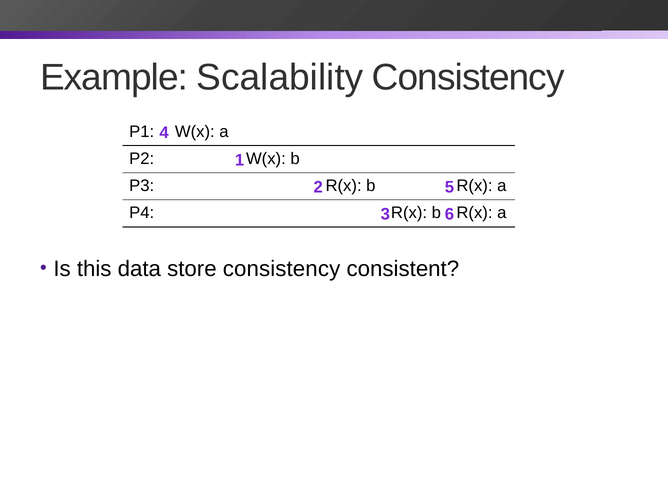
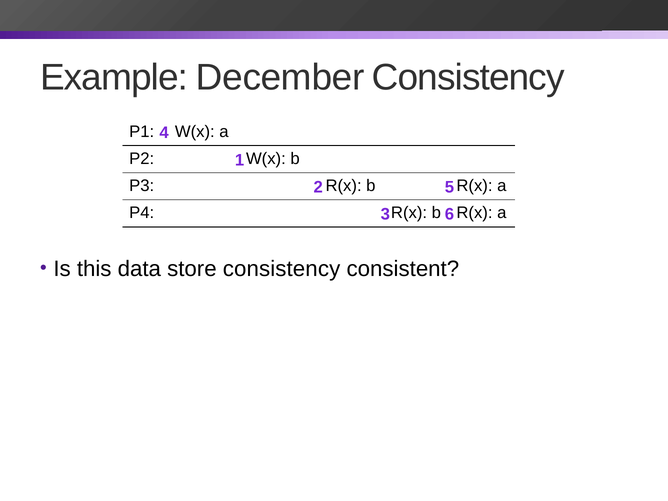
Scalability: Scalability -> December
